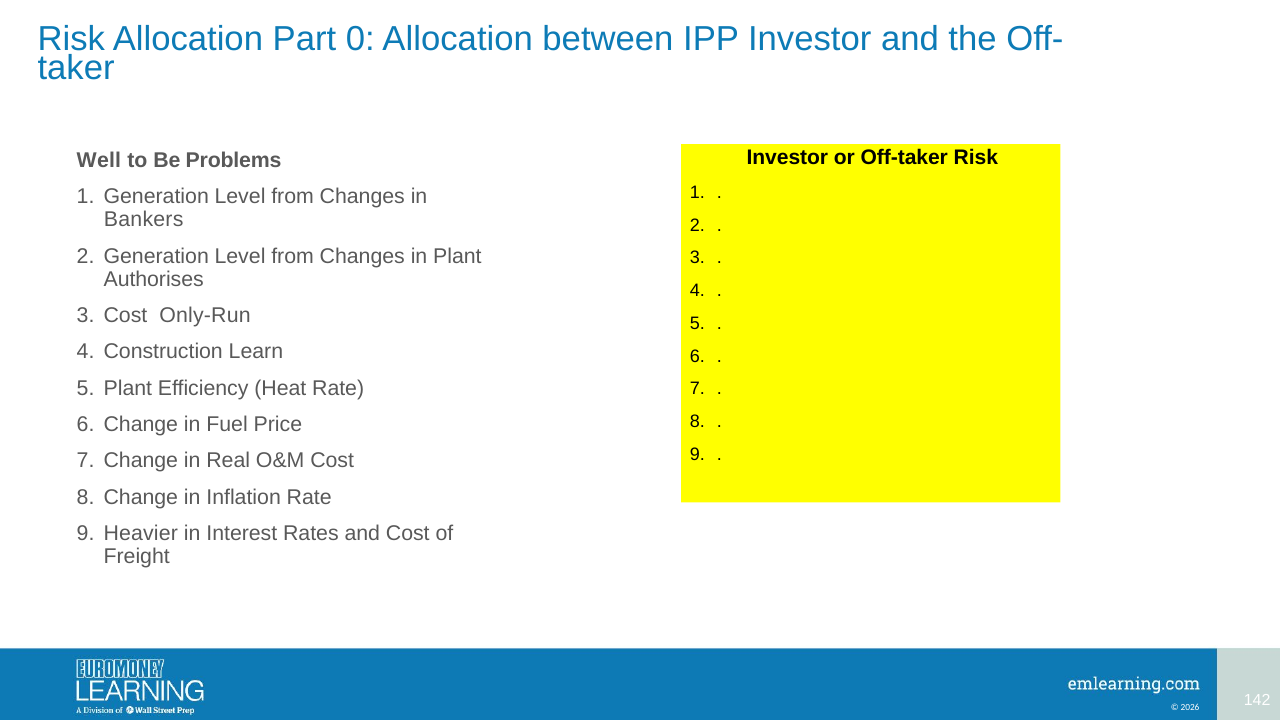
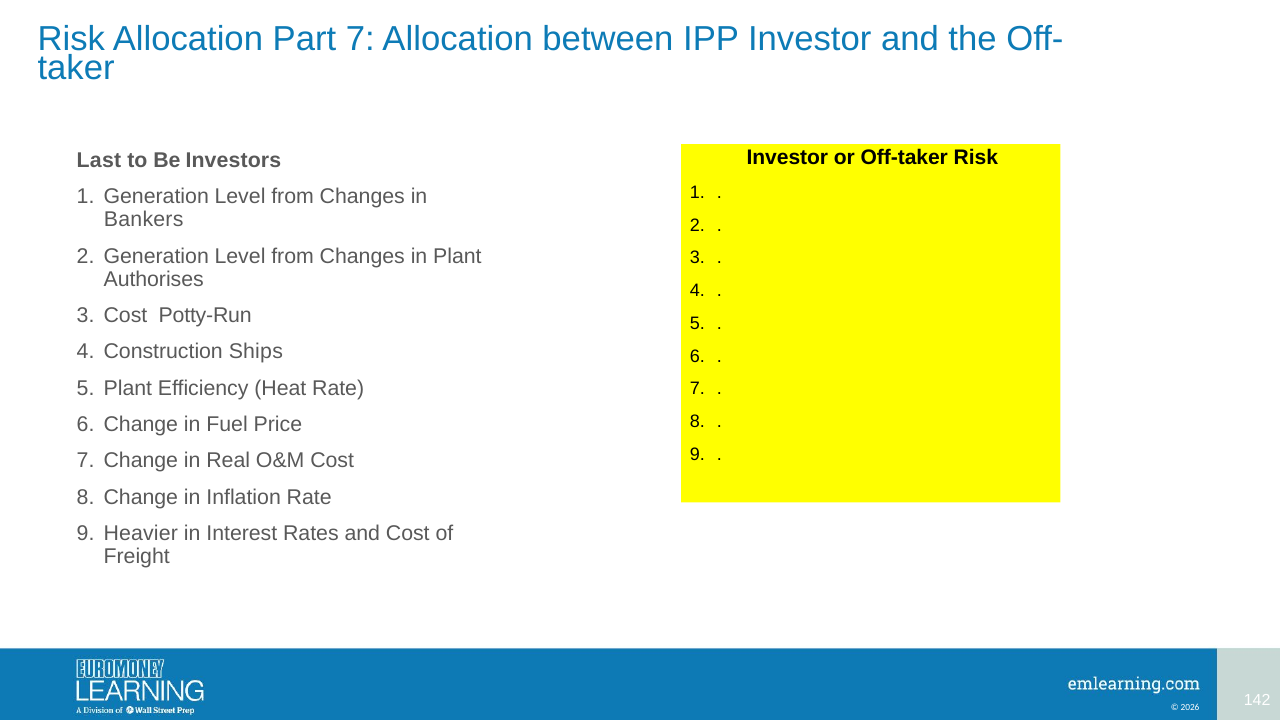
Part 0: 0 -> 7
Well: Well -> Last
Problems: Problems -> Investors
Only-Run: Only-Run -> Potty-Run
Learn: Learn -> Ships
